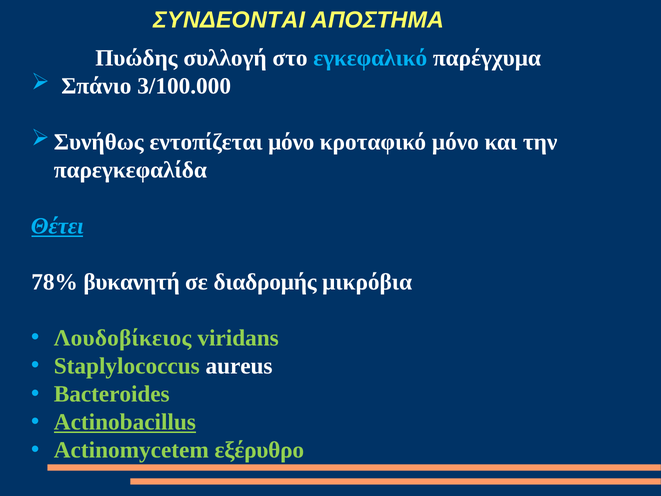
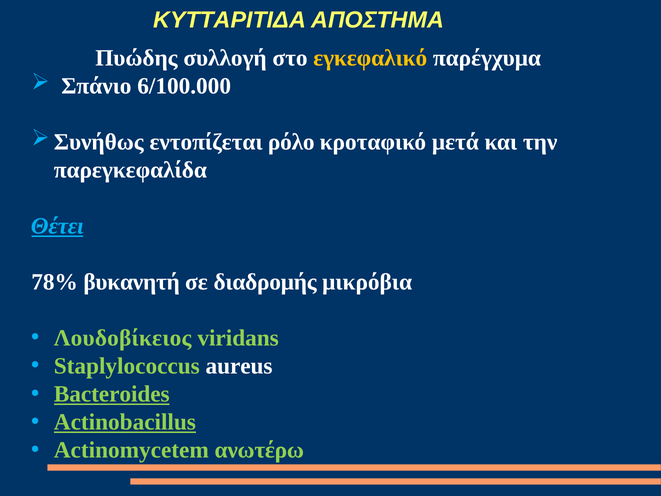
ΣΥΝΔΕΟΝΤΑΙ: ΣΥΝΔΕΟΝΤΑΙ -> ΚΥΤΤΑΡΙΤΙΔΑ
εγκεφαλικό colour: light blue -> yellow
3/100.000: 3/100.000 -> 6/100.000
εντοπίζεται μόνο: μόνο -> ρόλο
κροταφικό μόνο: μόνο -> μετά
Bacteroides underline: none -> present
εξέρυθρο: εξέρυθρο -> ανωτέρω
